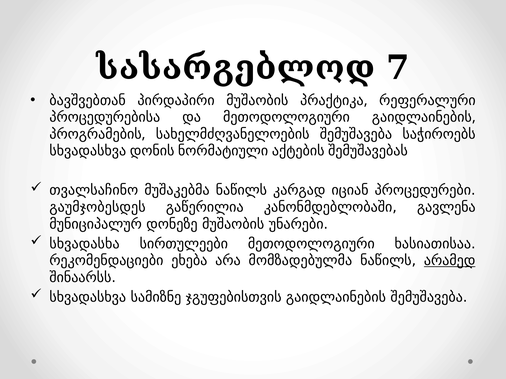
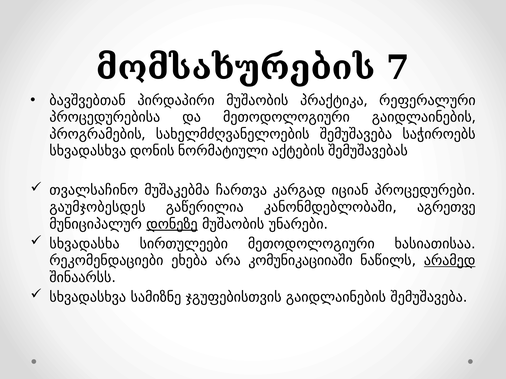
სასარგებლოდ: სასარგებლოდ -> მომსახურების
მუშაკებმა ნაწილს: ნაწილს -> ჩართვა
გავლენა: გავლენა -> აგრეთვე
დონეზე underline: none -> present
მომზადებულმა: მომზადებულმა -> კომუნიკაციიაში
